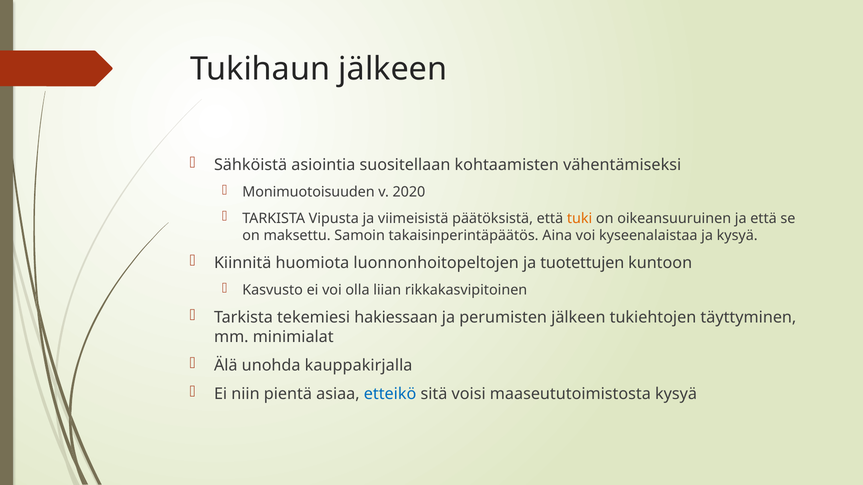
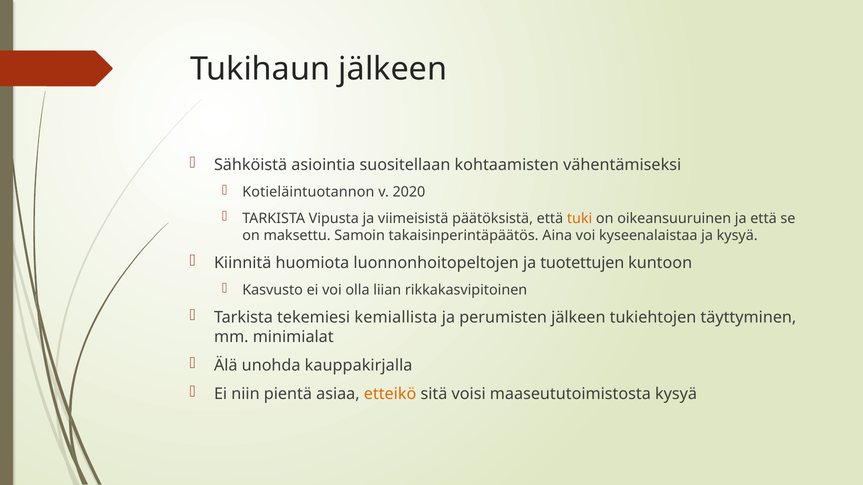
Monimuotoisuuden: Monimuotoisuuden -> Kotieläintuotannon
hakiessaan: hakiessaan -> kemiallista
etteikö colour: blue -> orange
